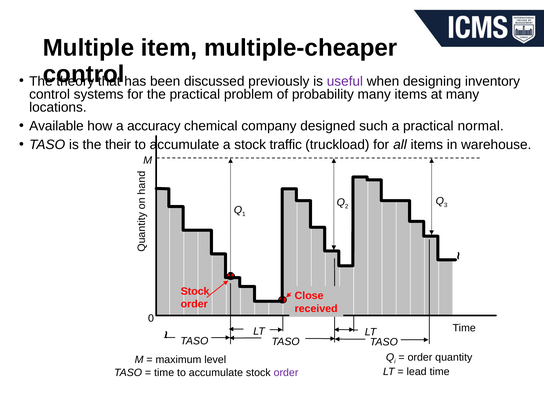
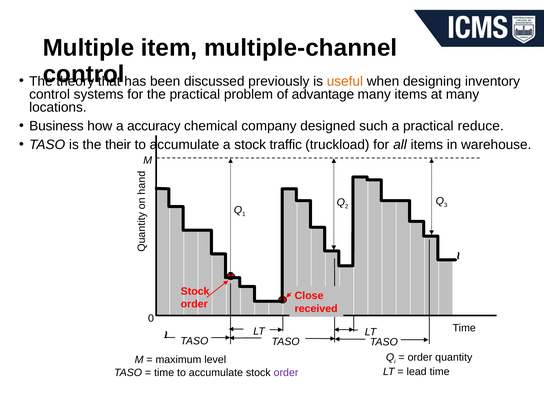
multiple-cheaper: multiple-cheaper -> multiple-channel
useful colour: purple -> orange
probability: probability -> advantage
Available: Available -> Business
normal: normal -> reduce
